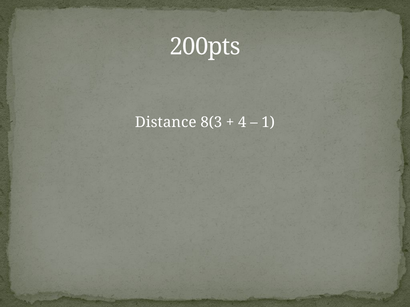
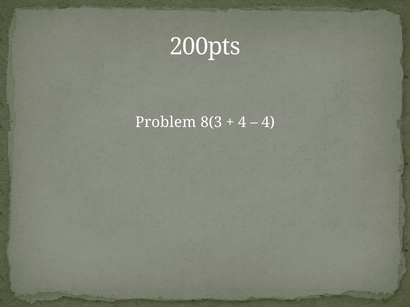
Distance: Distance -> Problem
1 at (268, 123): 1 -> 4
